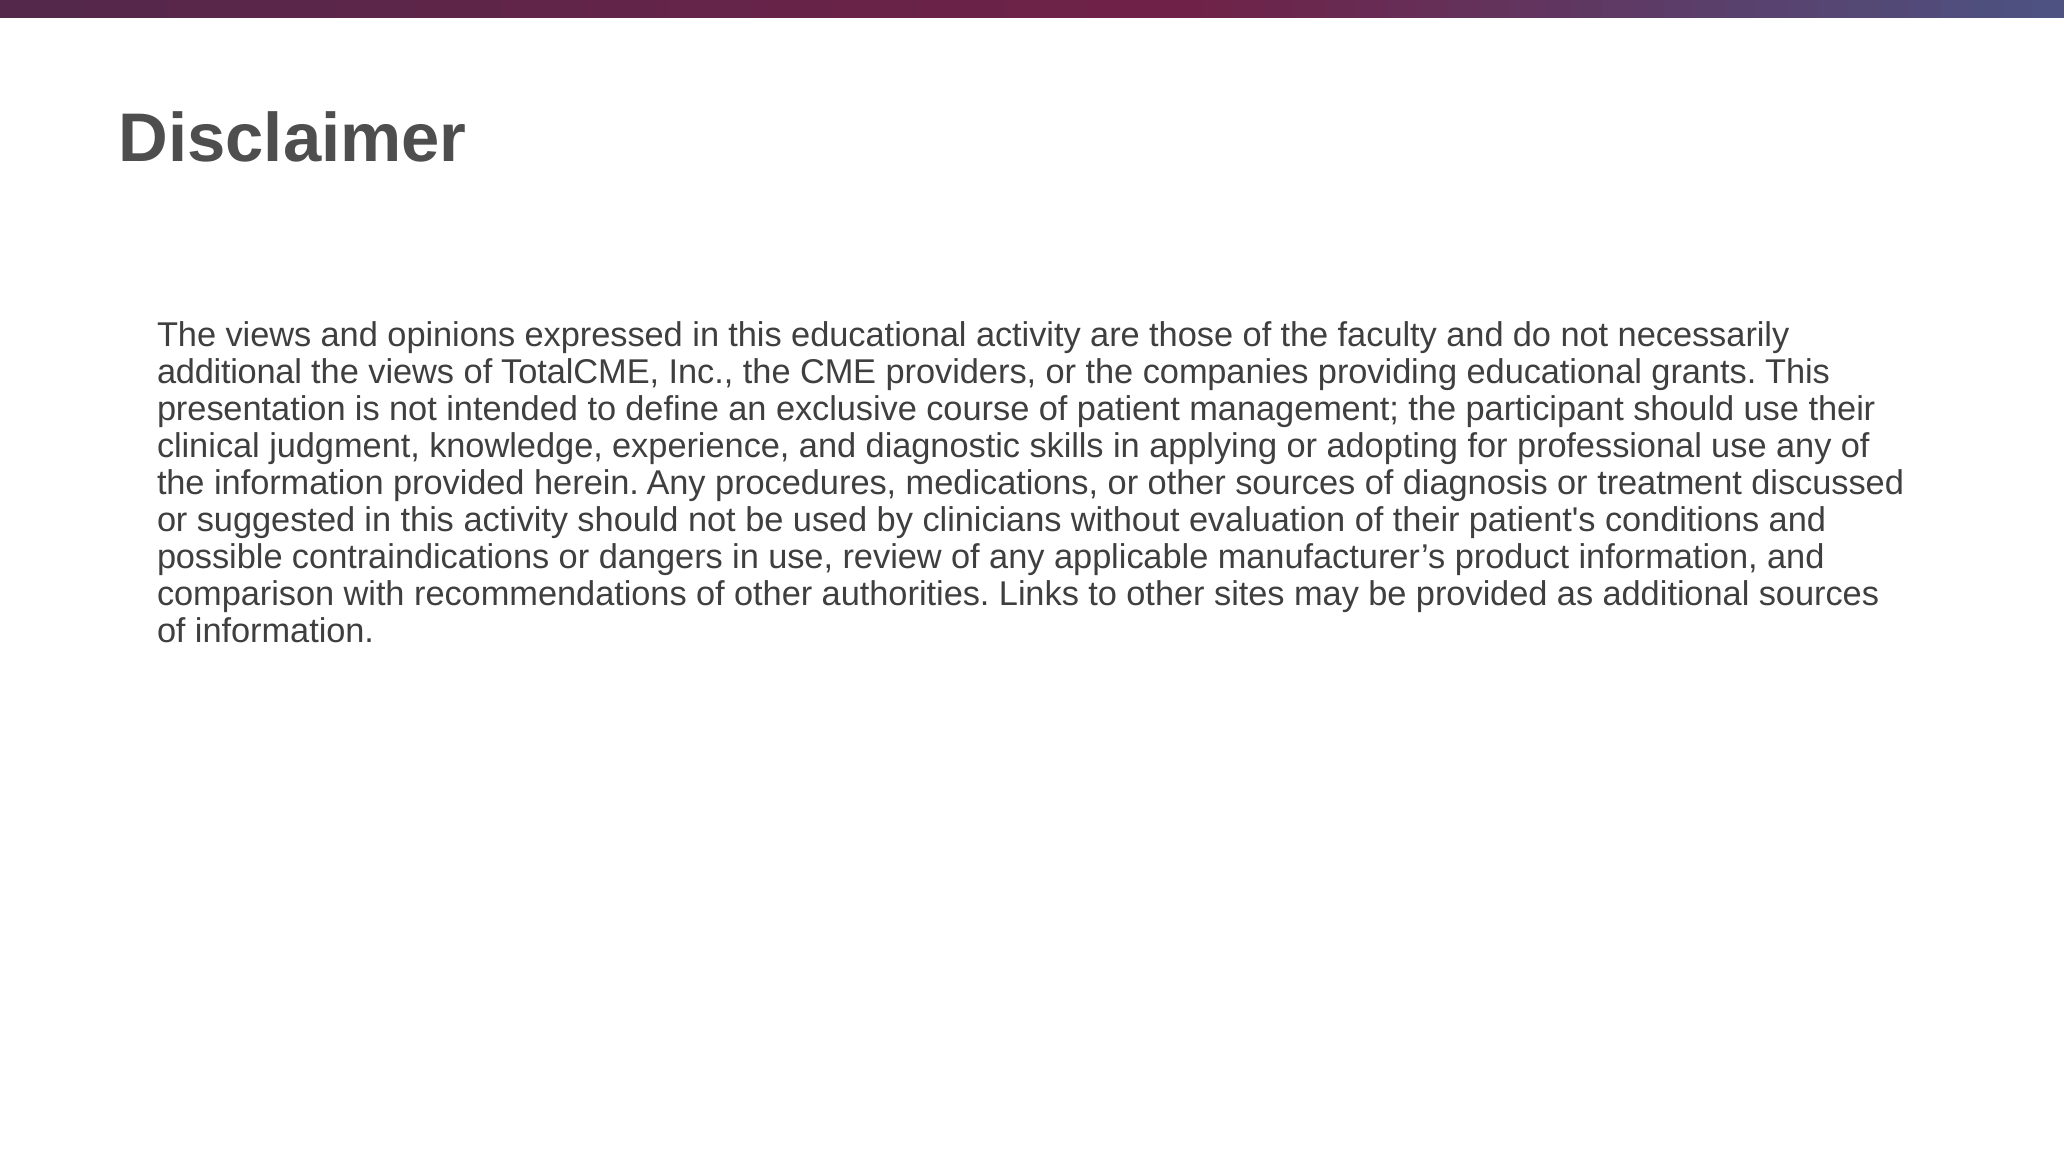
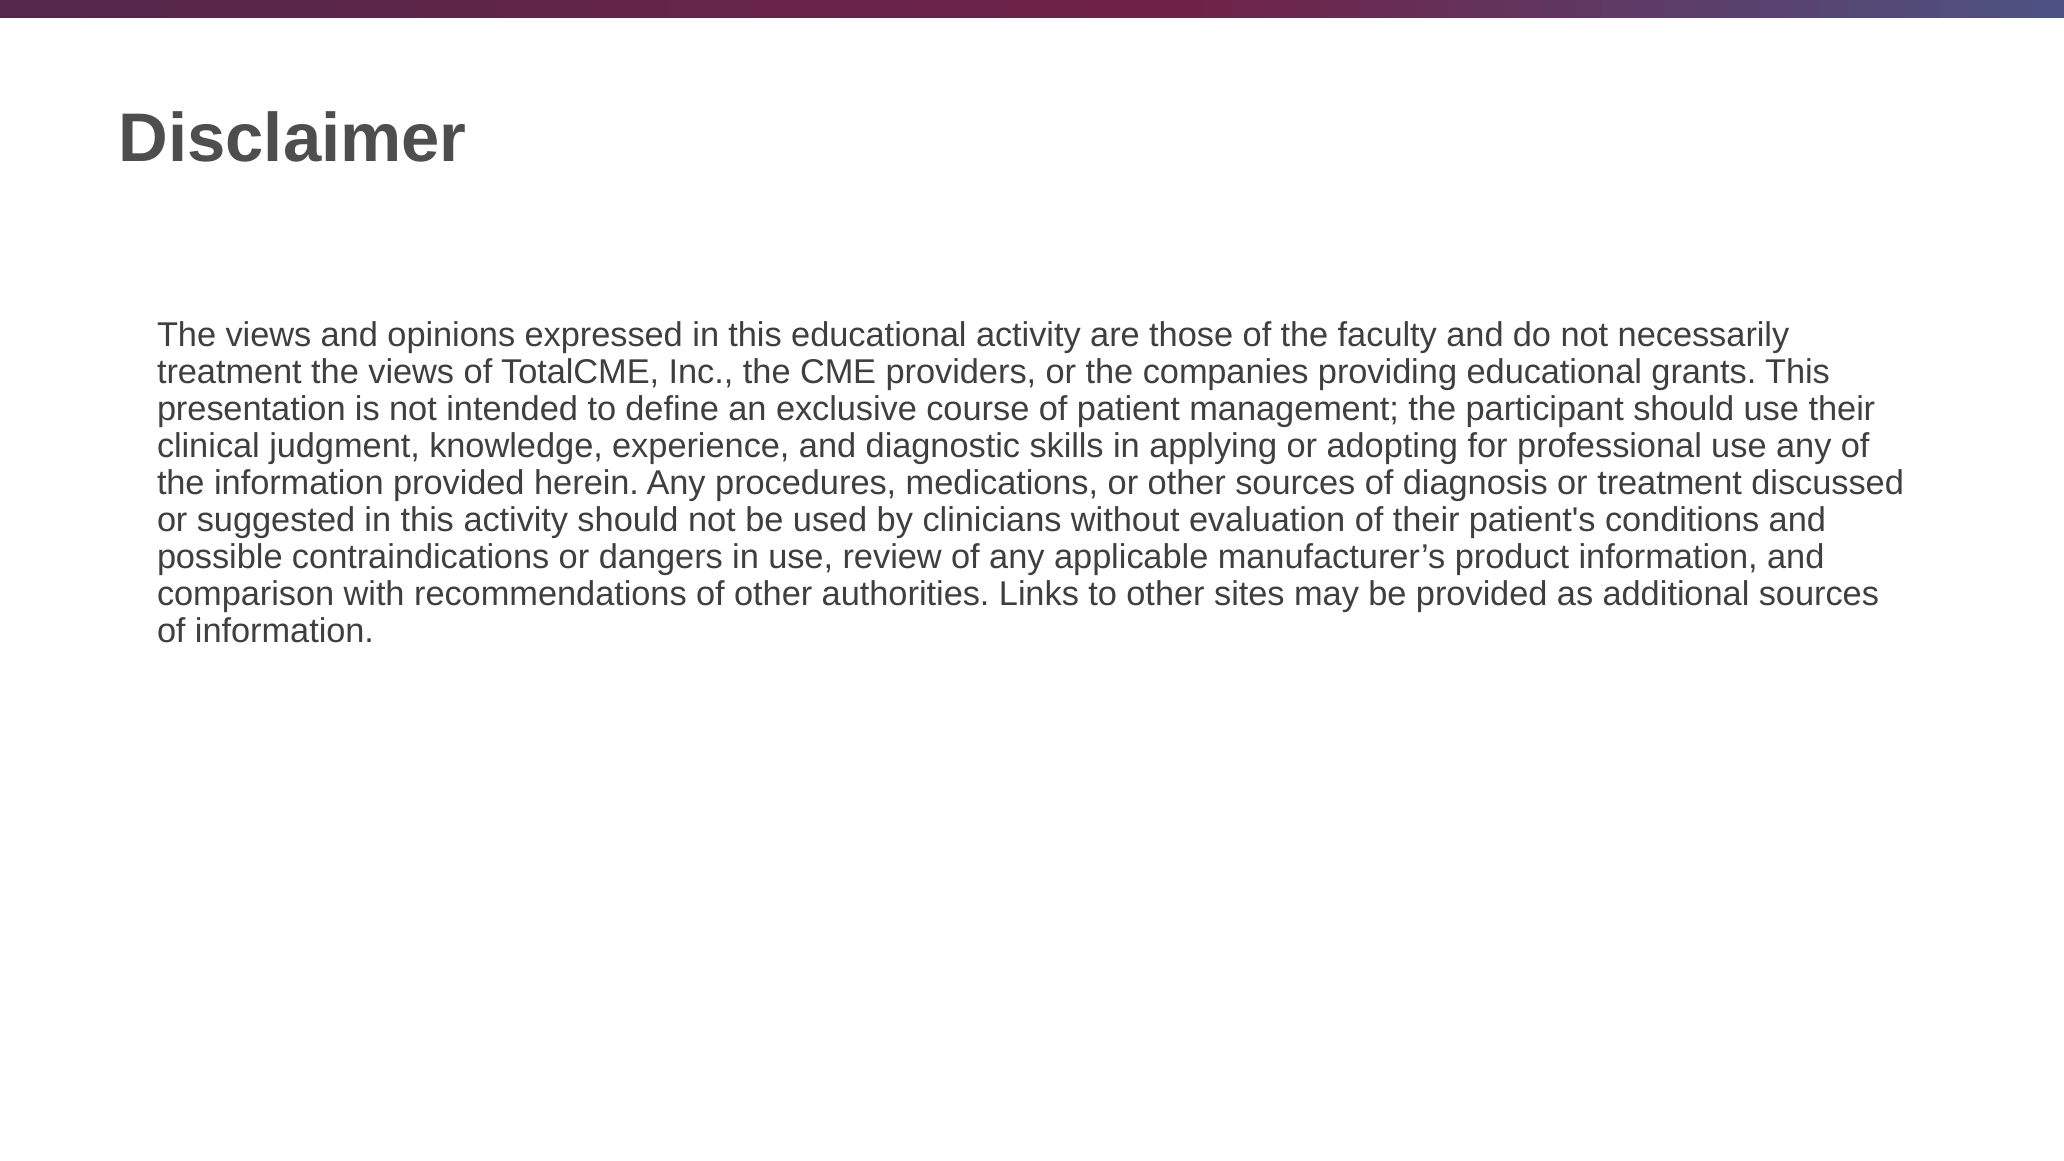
additional at (230, 372): additional -> treatment
